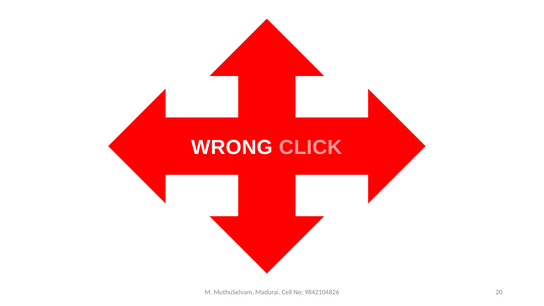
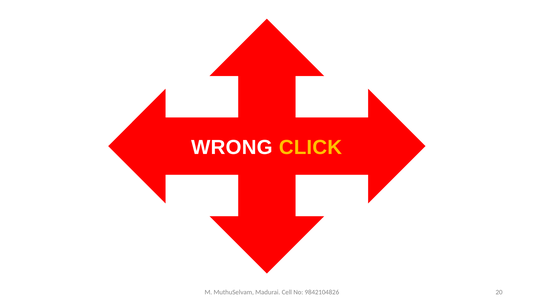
CLICK colour: pink -> yellow
